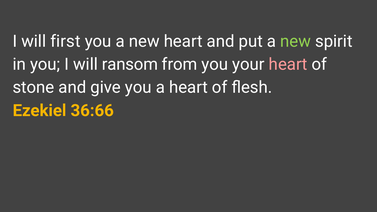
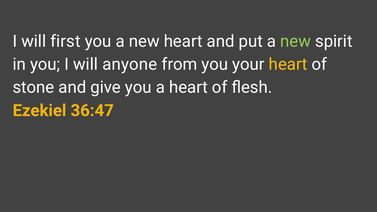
ransom: ransom -> anyone
heart at (288, 64) colour: pink -> yellow
36:66: 36:66 -> 36:47
